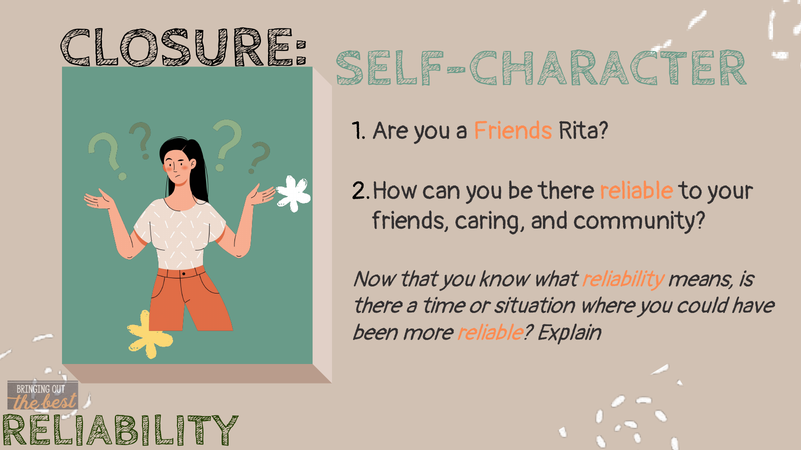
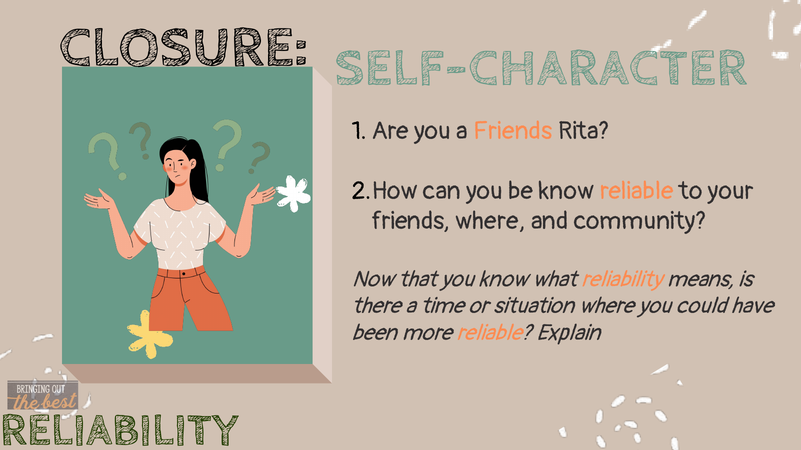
be there: there -> know
friends caring: caring -> where
